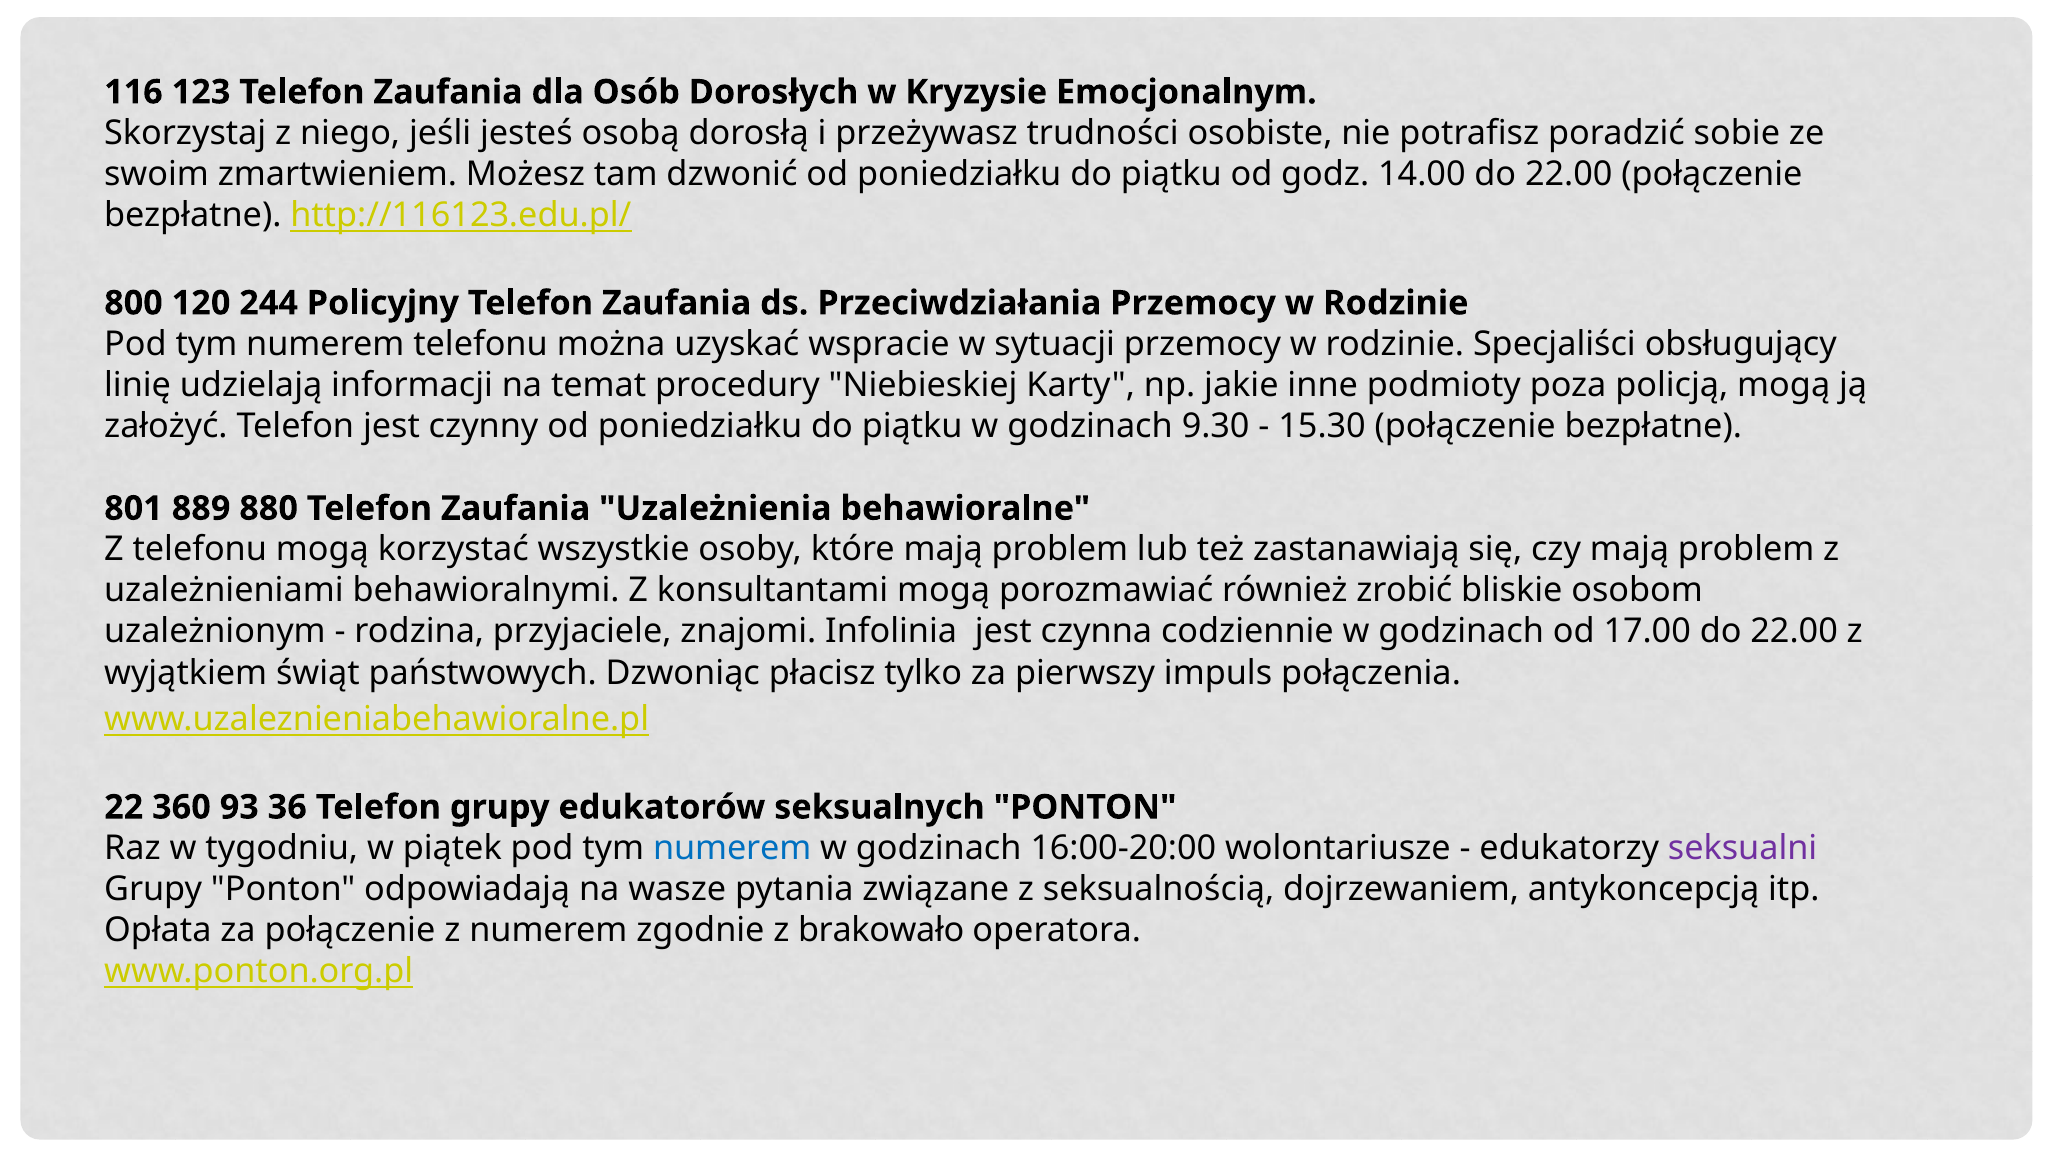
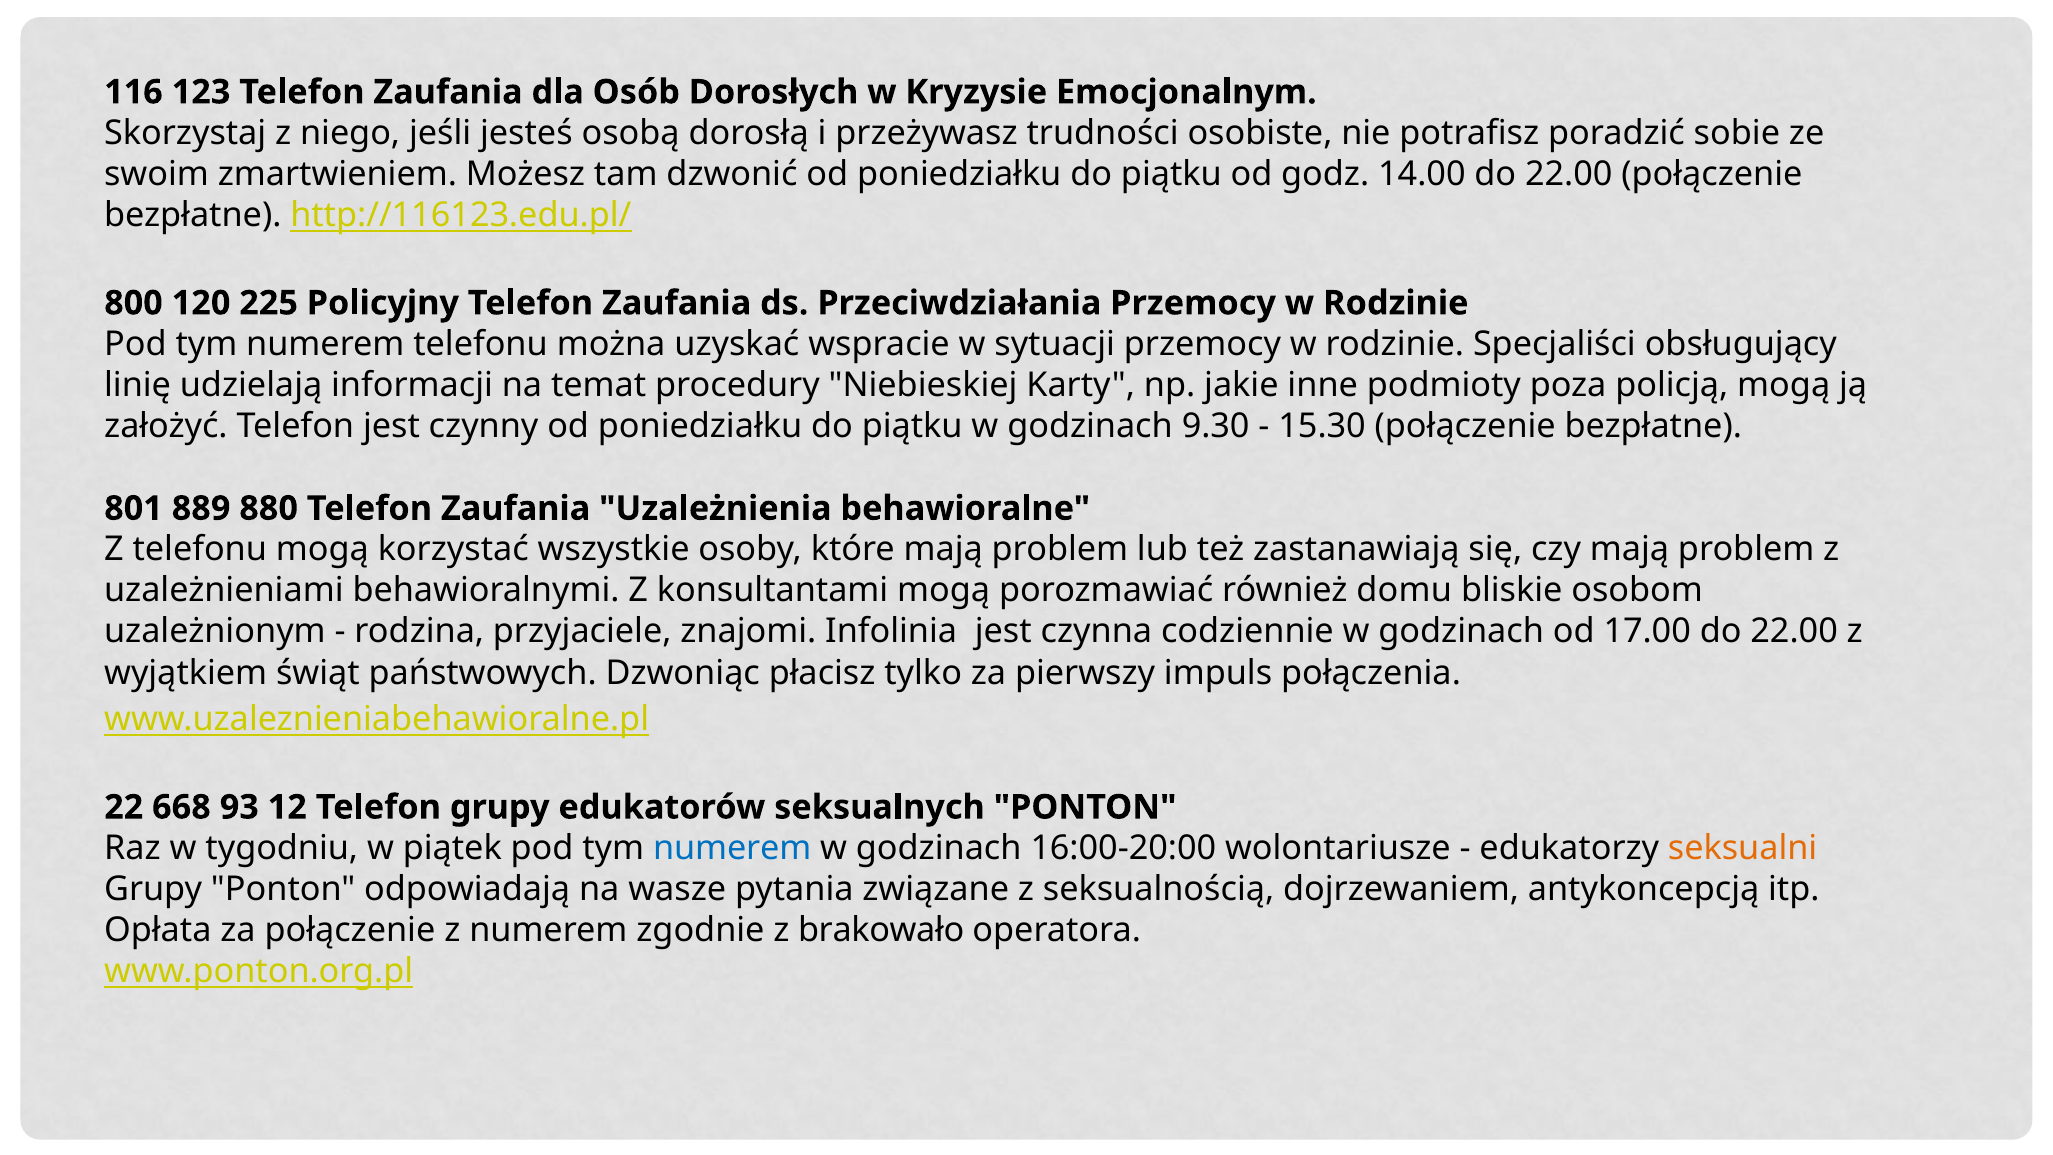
244: 244 -> 225
zrobić: zrobić -> domu
360: 360 -> 668
36: 36 -> 12
seksualni colour: purple -> orange
